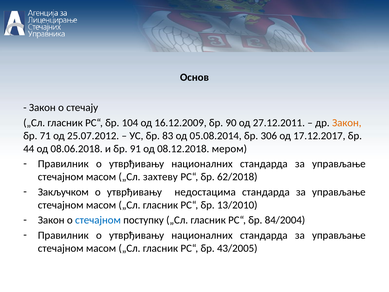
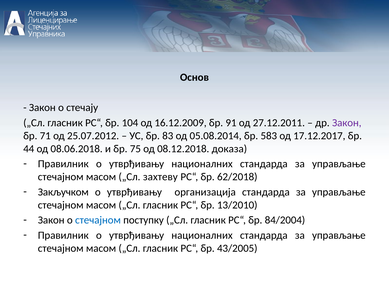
90: 90 -> 91
Закон at (347, 123) colour: orange -> purple
306: 306 -> 583
91: 91 -> 75
мером: мером -> доказа
недостацима: недостацима -> организација
